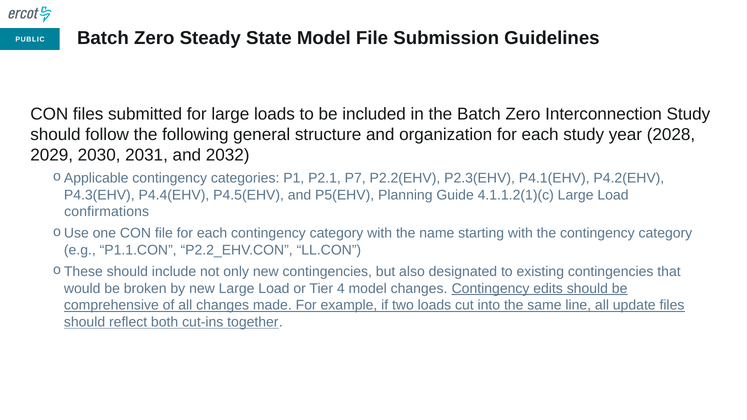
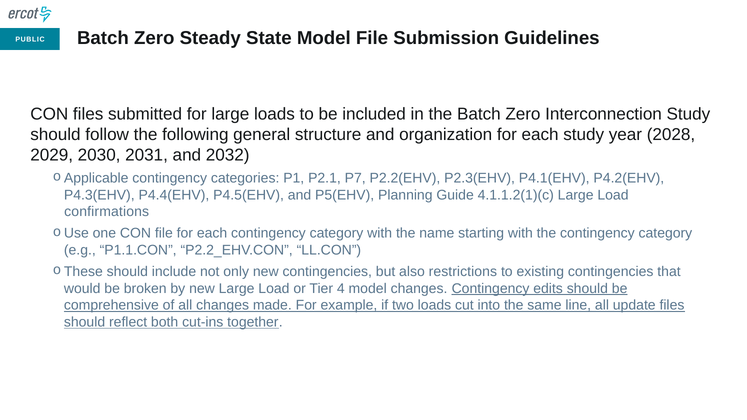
designated: designated -> restrictions
